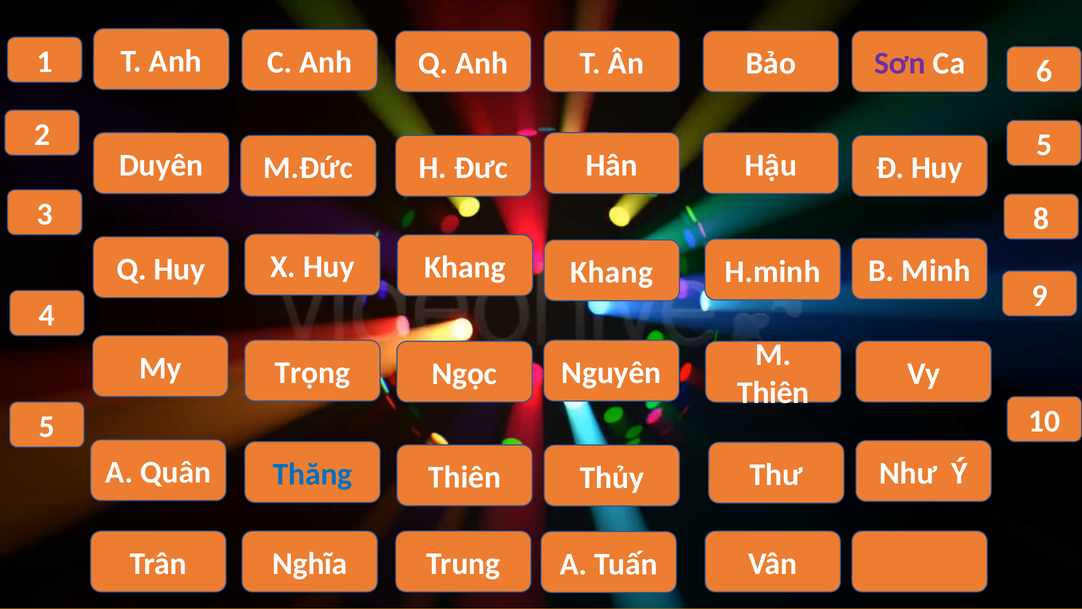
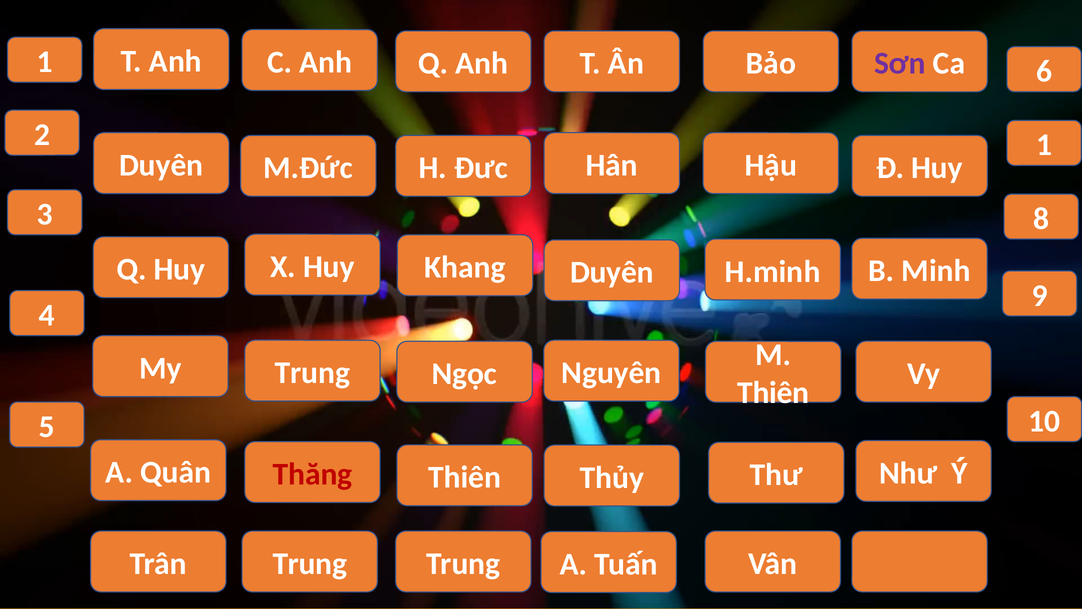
2 5: 5 -> 1
Khang at (612, 272): Khang -> Duyên
My Trọng: Trọng -> Trung
Thăng colour: blue -> red
Nghĩa at (310, 563): Nghĩa -> Trung
